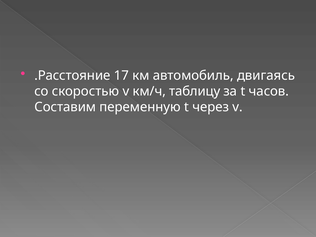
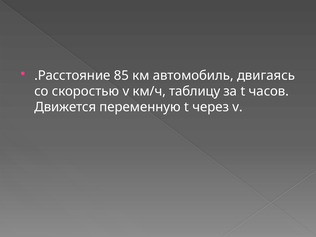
17: 17 -> 85
Составим: Составим -> Движется
